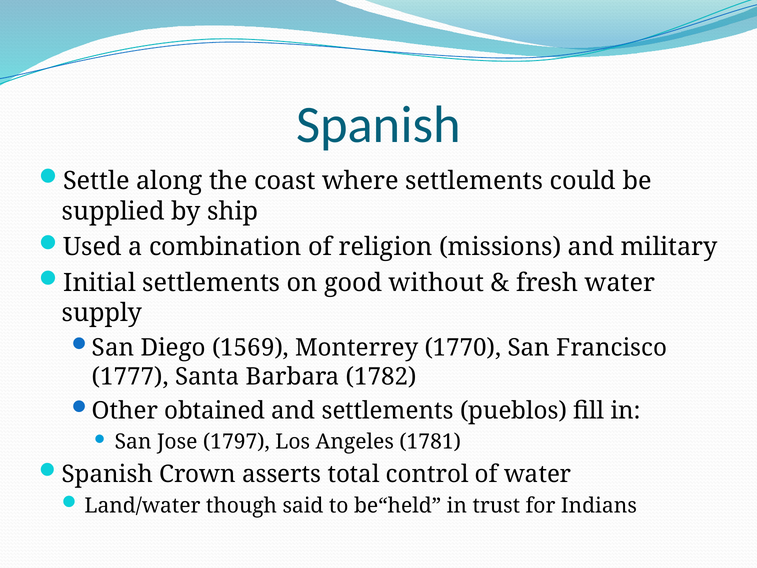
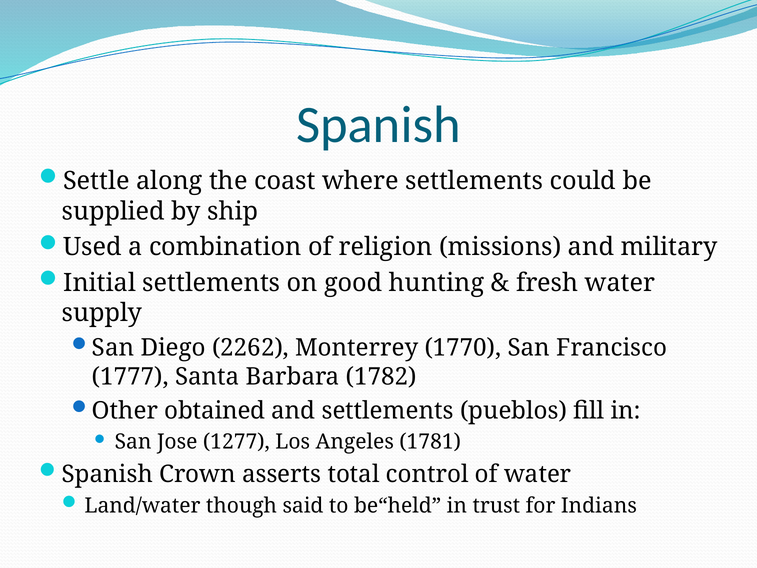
without: without -> hunting
1569: 1569 -> 2262
1797: 1797 -> 1277
